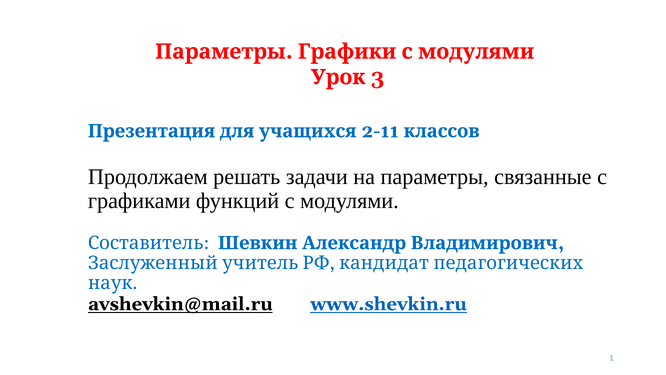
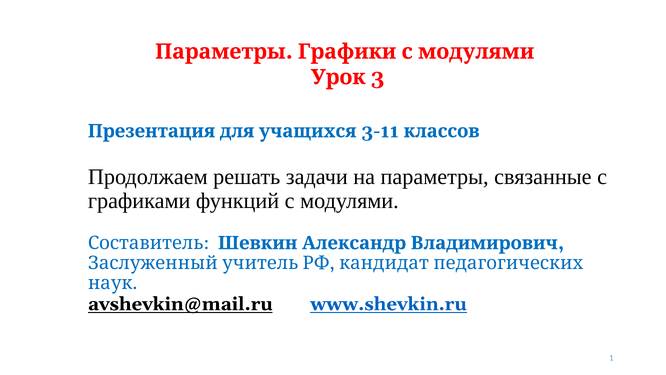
2-11: 2-11 -> 3-11
